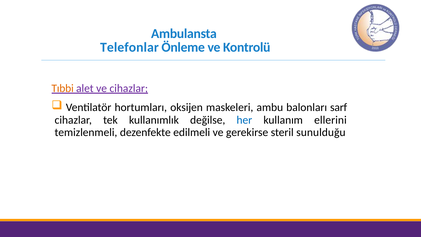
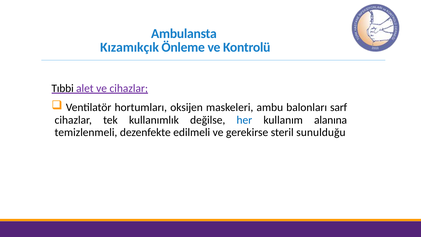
Telefonlar: Telefonlar -> Kızamıkçık
Tıbbi colour: orange -> black
ellerini: ellerini -> alanına
